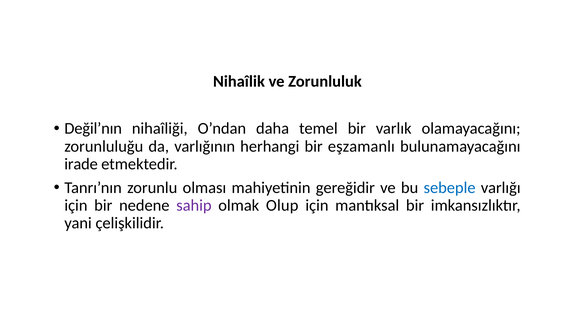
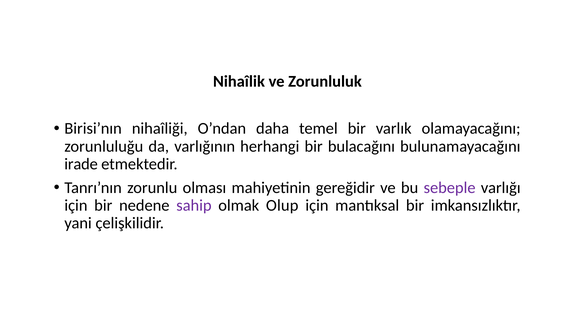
Değil’nın: Değil’nın -> Birisi’nın
eşzamanlı: eşzamanlı -> bulacağını
sebeple colour: blue -> purple
